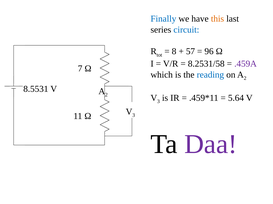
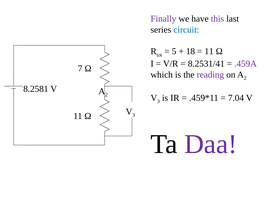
Finally colour: blue -> purple
this colour: orange -> purple
8: 8 -> 5
57: 57 -> 18
96 at (209, 52): 96 -> 11
8.2531/58: 8.2531/58 -> 8.2531/41
reading colour: blue -> purple
8.5531: 8.5531 -> 8.2581
5.64: 5.64 -> 7.04
